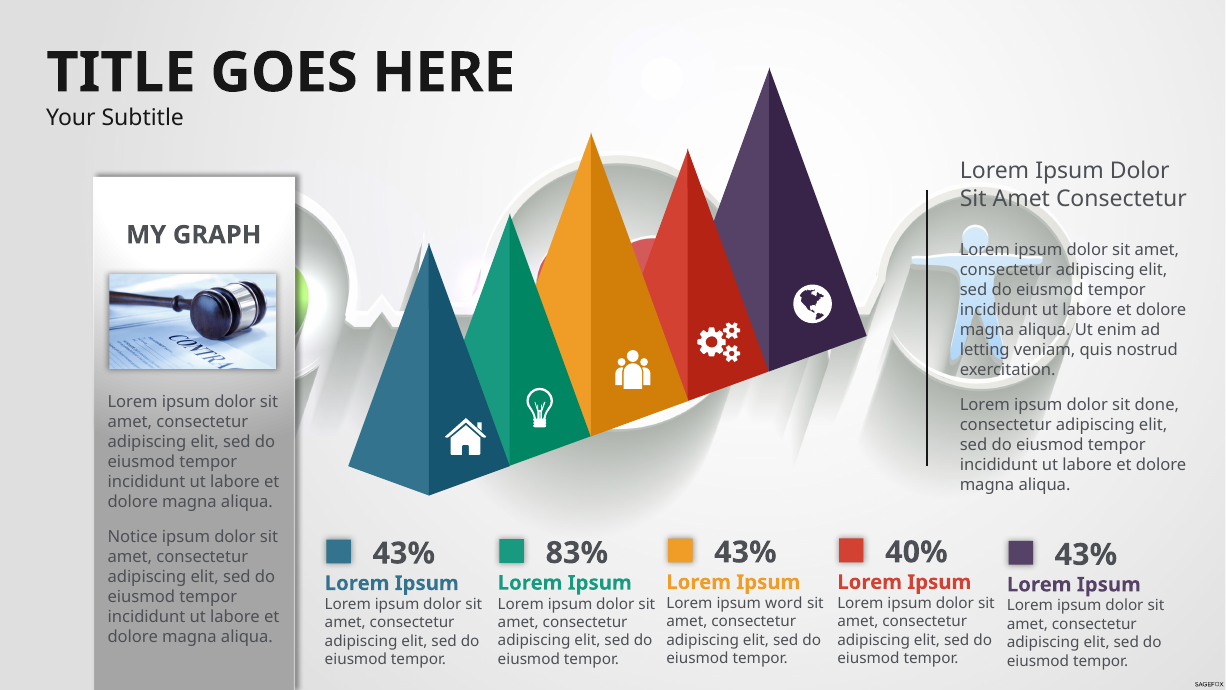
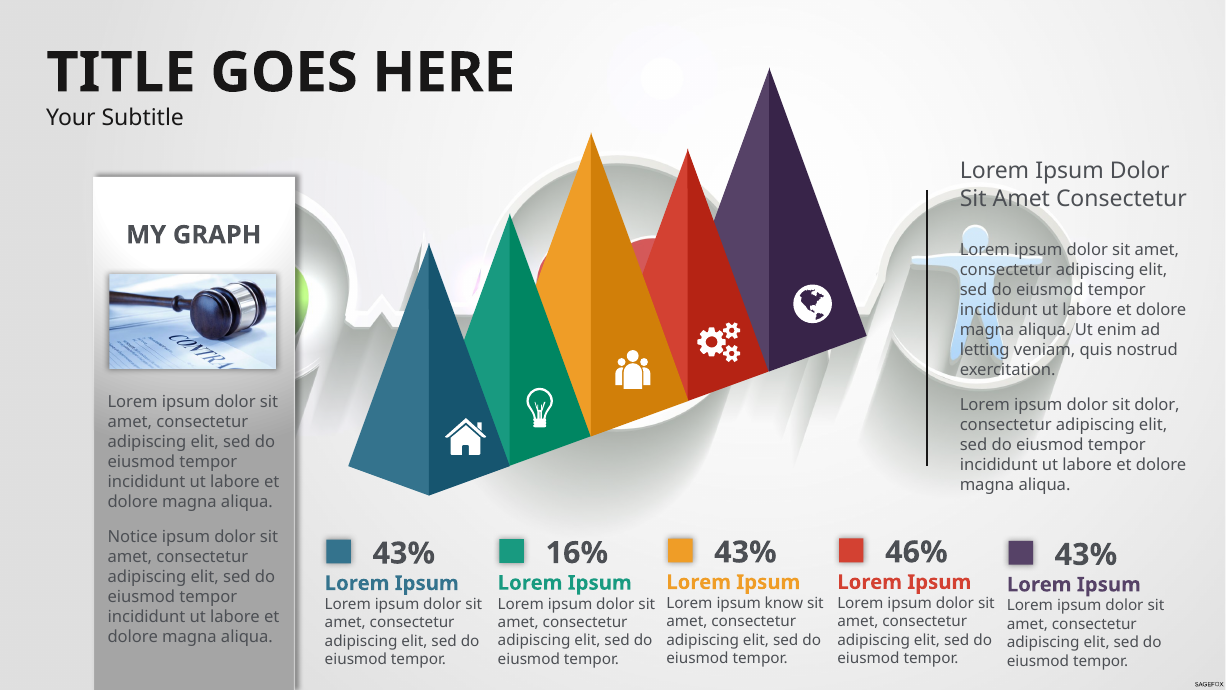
sit done: done -> dolor
40%: 40% -> 46%
83%: 83% -> 16%
word: word -> know
